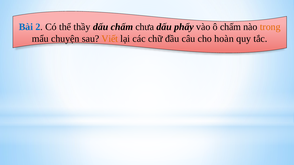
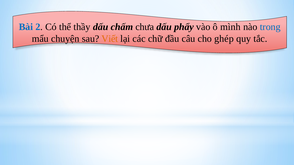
ô chấm: chấm -> mình
trong colour: orange -> blue
hoàn: hoàn -> ghép
